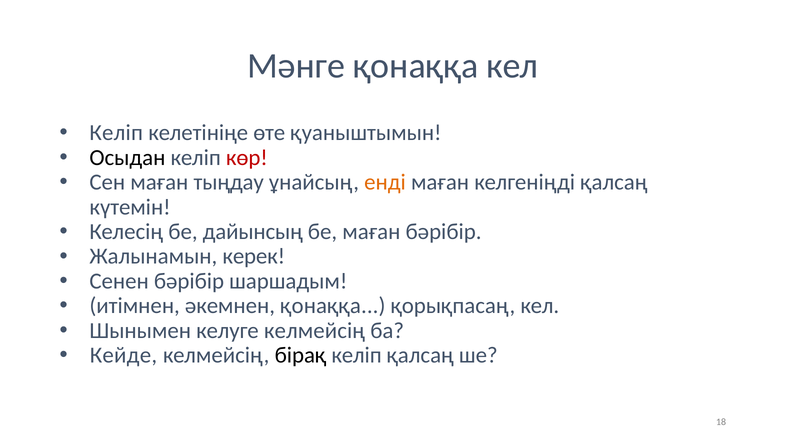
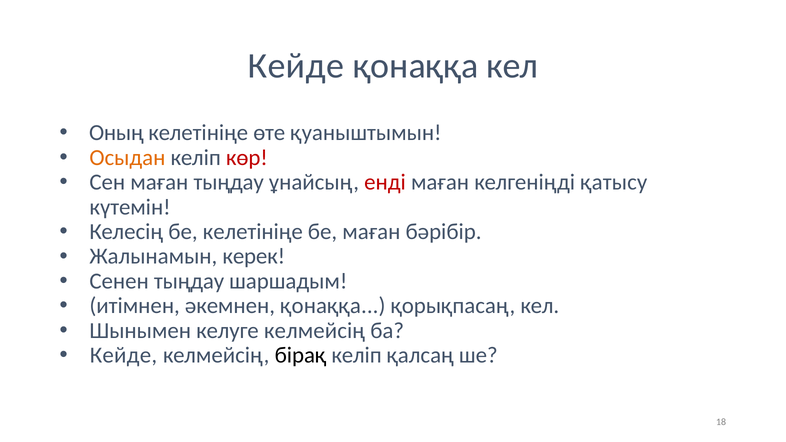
Мәнге at (296, 66): Мәнге -> Кейде
Келіп at (116, 133): Келіп -> Оның
Осыдан colour: black -> orange
енді colour: orange -> red
келгеніңді қалсаң: қалсаң -> қатысу
бе дайынсың: дайынсың -> келетініңе
Сенен бәрібір: бәрібір -> тыңдау
